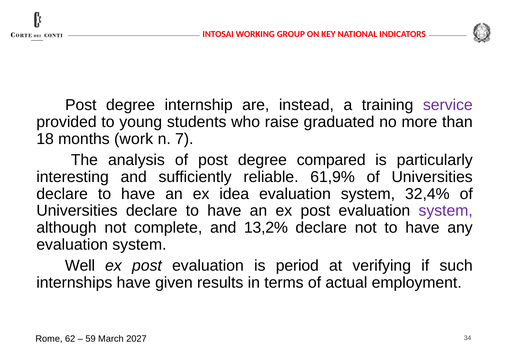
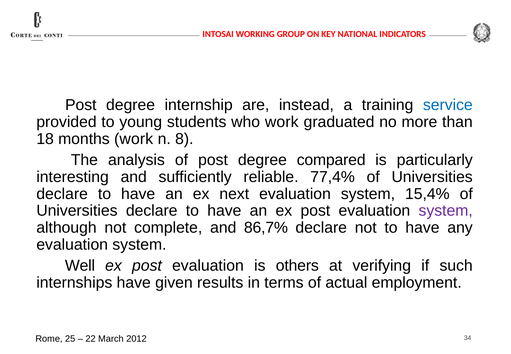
service colour: purple -> blue
who raise: raise -> work
7: 7 -> 8
61,9%: 61,9% -> 77,4%
idea: idea -> next
32,4%: 32,4% -> 15,4%
13,2%: 13,2% -> 86,7%
period: period -> others
62: 62 -> 25
59: 59 -> 22
2027: 2027 -> 2012
